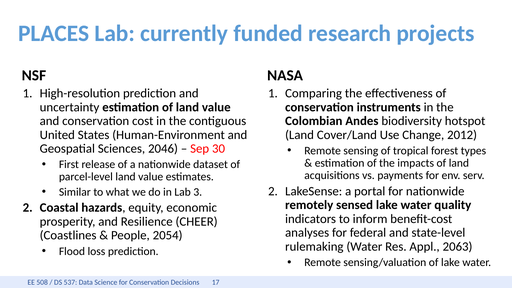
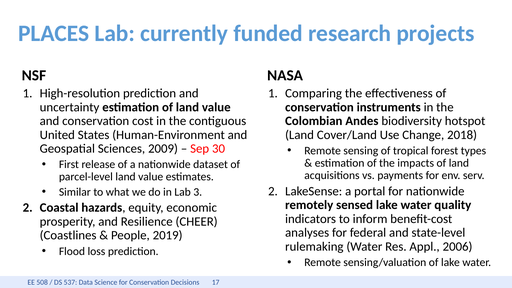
2012: 2012 -> 2018
2046: 2046 -> 2009
2054: 2054 -> 2019
2063: 2063 -> 2006
